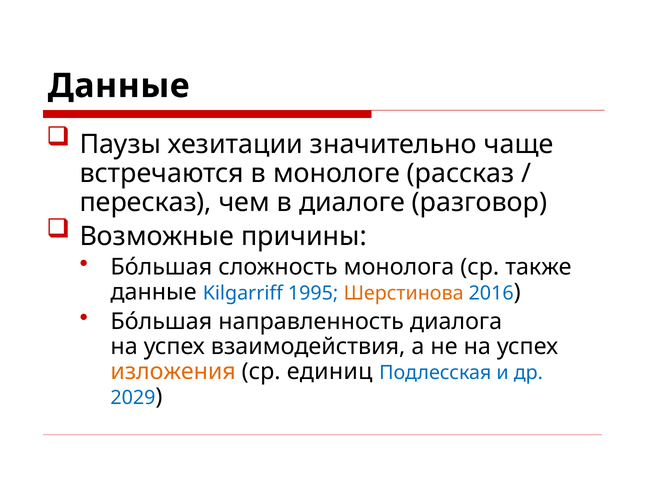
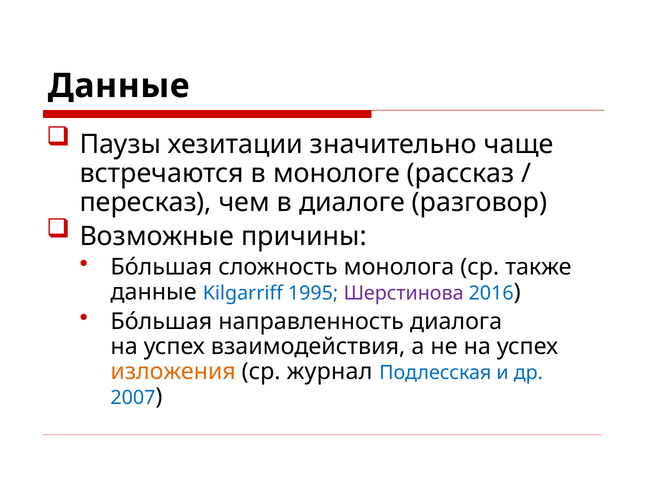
Шерстинова colour: orange -> purple
единиц: единиц -> журнал
2029: 2029 -> 2007
